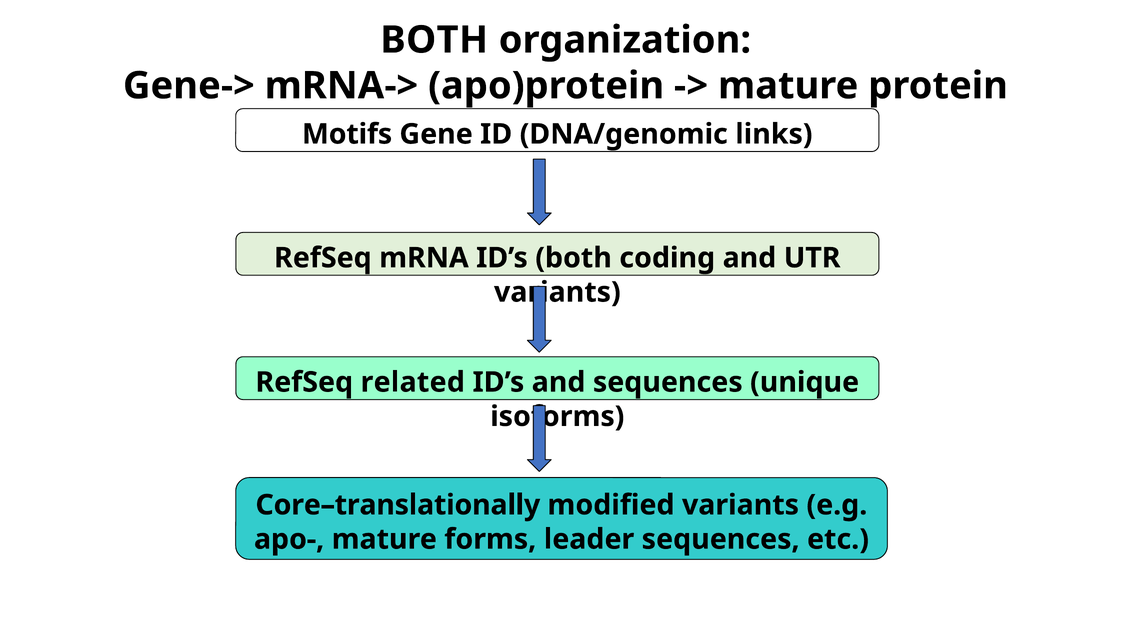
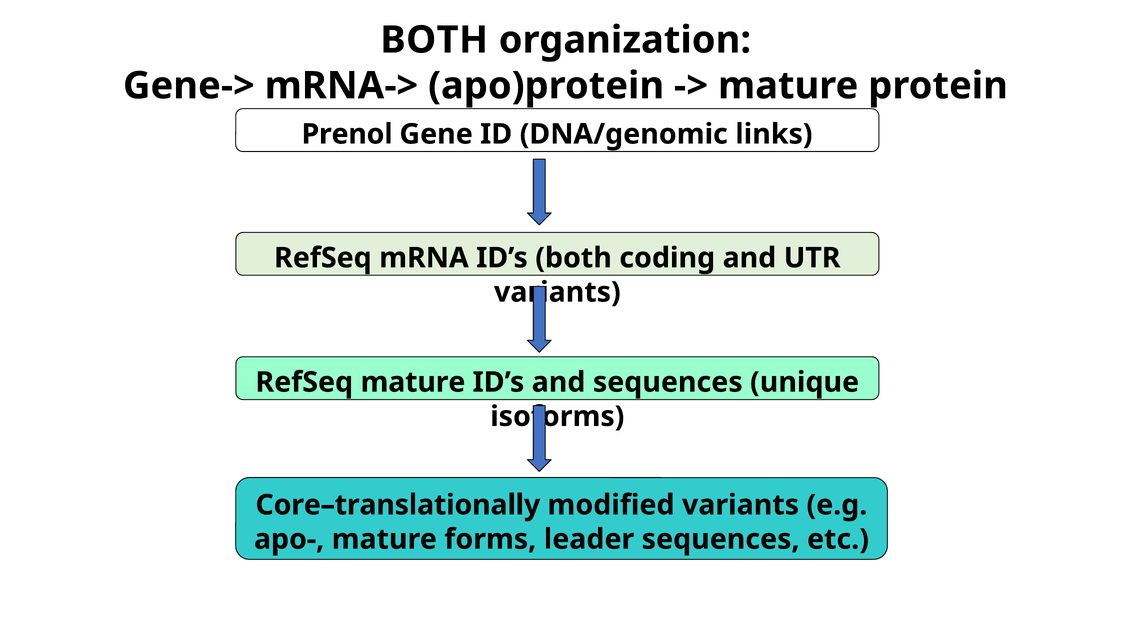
Motifs: Motifs -> Prenol
RefSeq related: related -> mature
